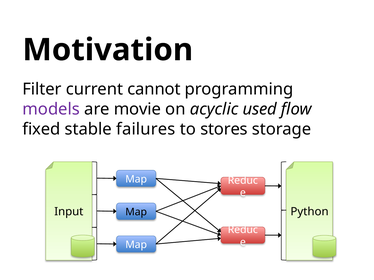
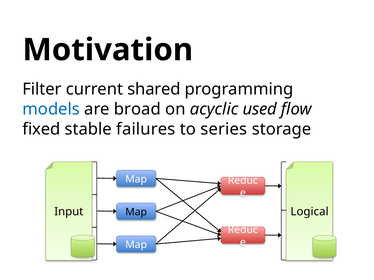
cannot: cannot -> shared
models colour: purple -> blue
movie: movie -> broad
stores: stores -> series
Python: Python -> Logical
